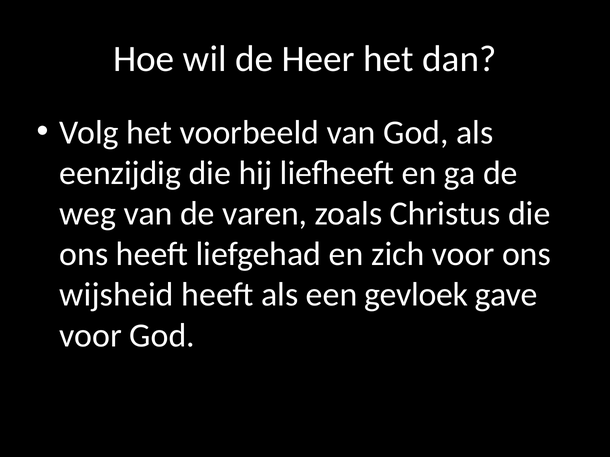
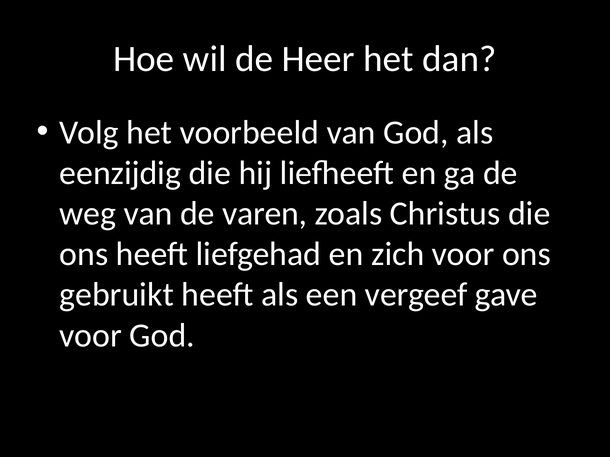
wijsheid: wijsheid -> gebruikt
gevloek: gevloek -> vergeef
